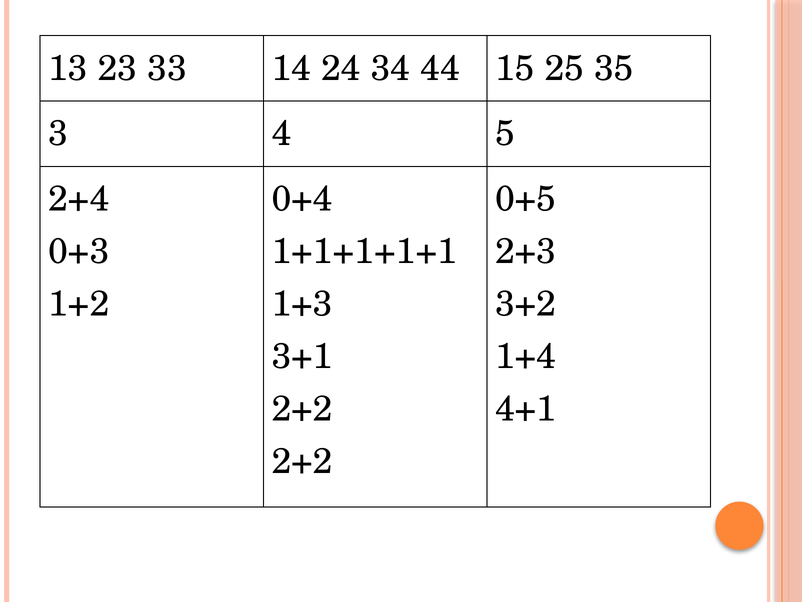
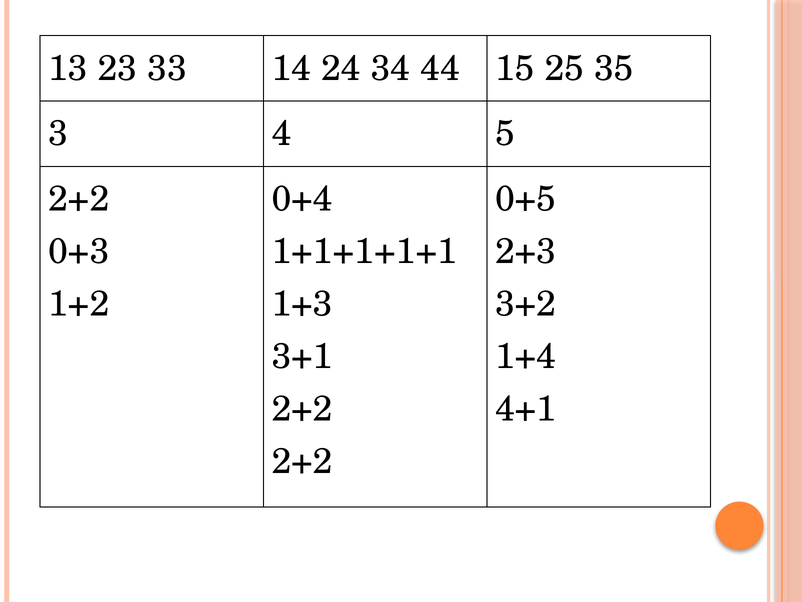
2+4 at (79, 199): 2+4 -> 2+2
